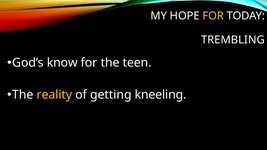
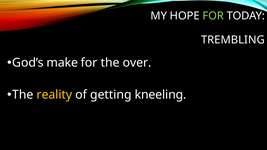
FOR at (213, 16) colour: yellow -> light green
know: know -> make
teen: teen -> over
